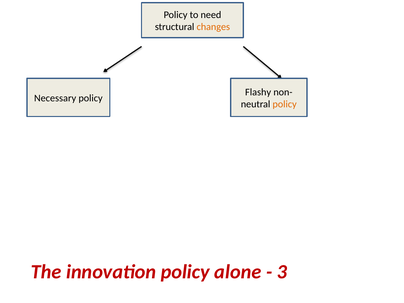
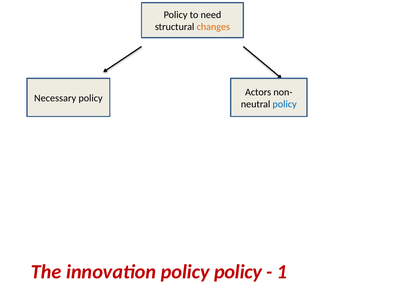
Flashy: Flashy -> Actors
policy at (285, 104) colour: orange -> blue
policy alone: alone -> policy
3: 3 -> 1
